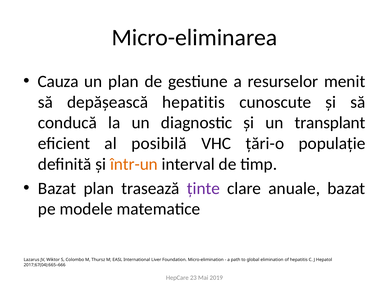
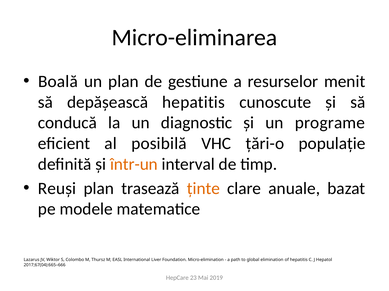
Cauza: Cauza -> Boală
transplant: transplant -> programe
Bazat at (57, 189): Bazat -> Reuși
ținte colour: purple -> orange
